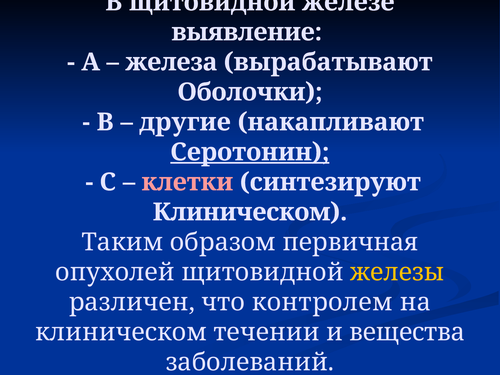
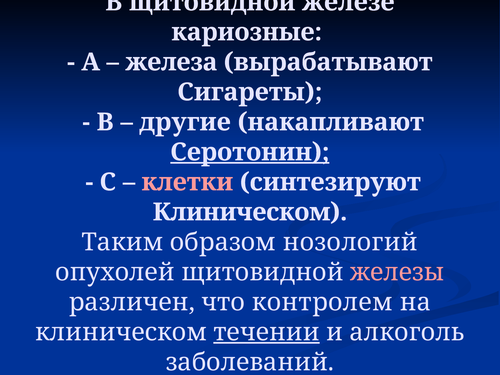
выявление: выявление -> кариозные
Оболочки: Оболочки -> Сигареты
первичная: первичная -> нозологий
железы colour: yellow -> pink
течении underline: none -> present
вещества: вещества -> алкоголь
